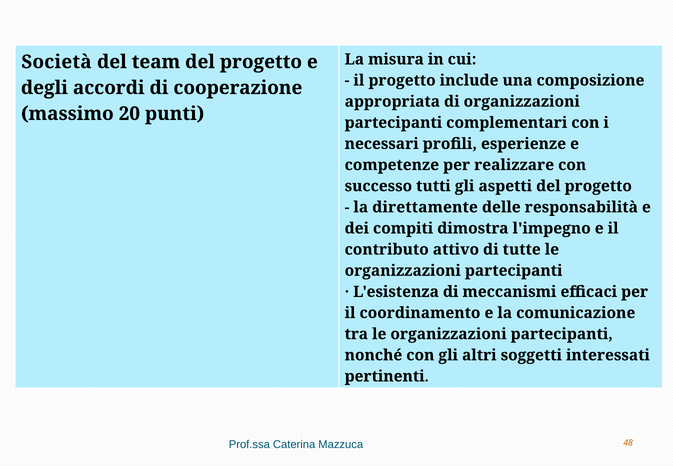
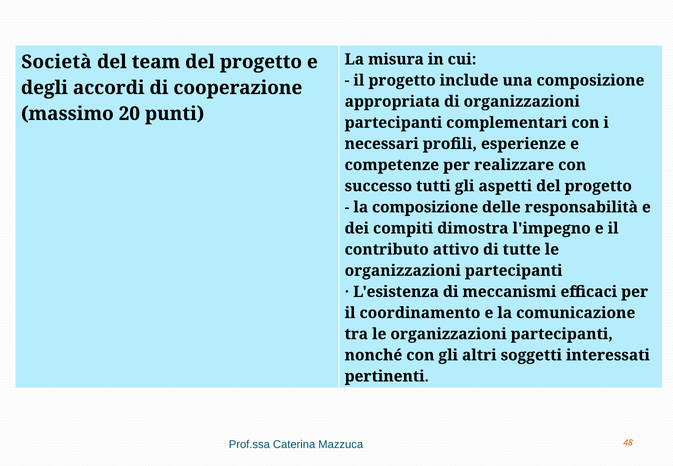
la direttamente: direttamente -> composizione
